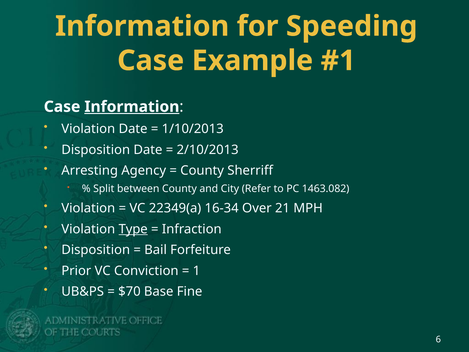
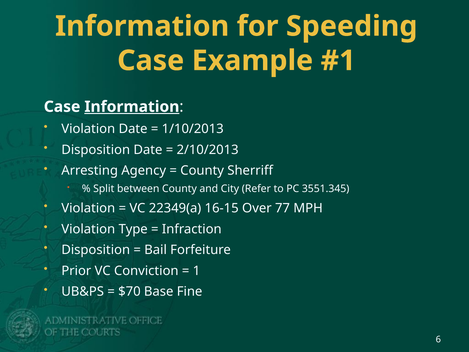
1463.082: 1463.082 -> 3551.345
16-34: 16-34 -> 16-15
21: 21 -> 77
Type underline: present -> none
